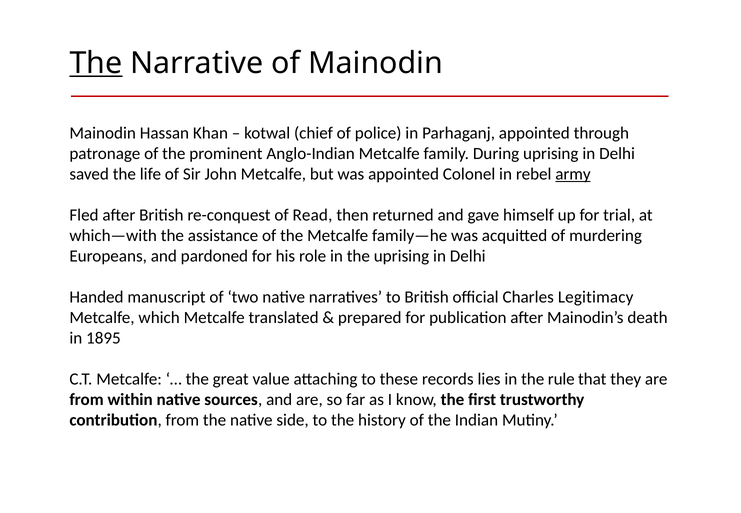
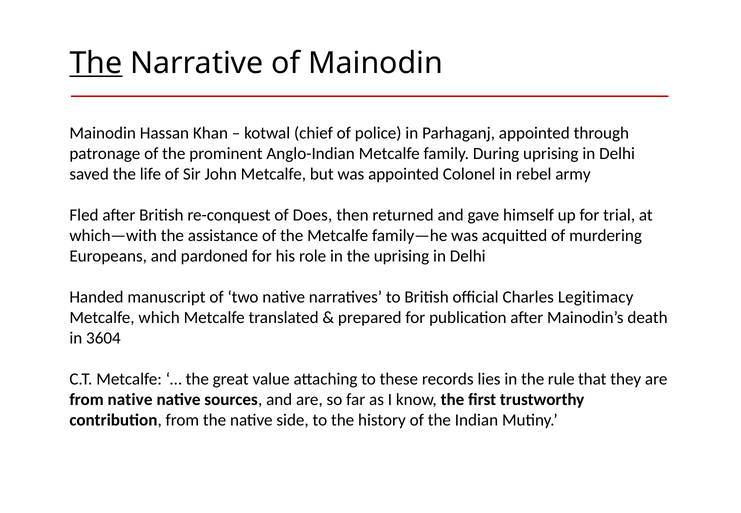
army underline: present -> none
Read: Read -> Does
1895: 1895 -> 3604
from within: within -> native
